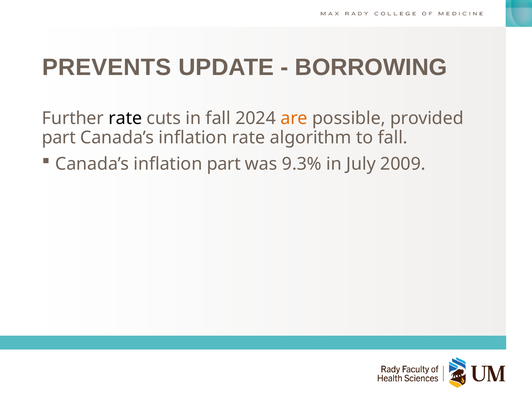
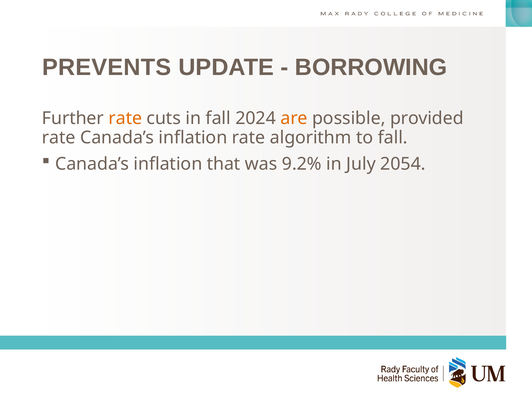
rate at (125, 118) colour: black -> orange
part at (59, 137): part -> rate
inflation part: part -> that
9.3%: 9.3% -> 9.2%
2009: 2009 -> 2054
